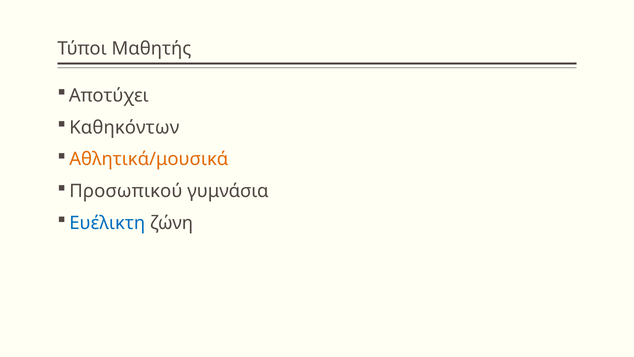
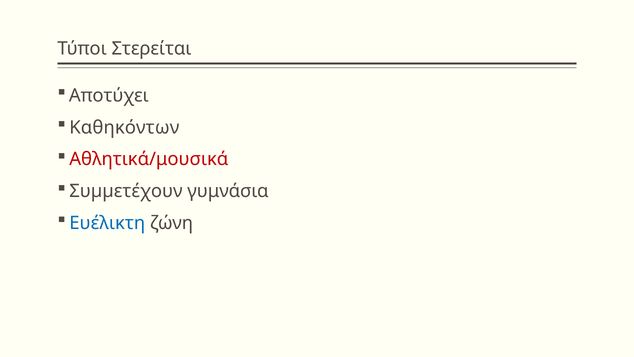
Μαθητής: Μαθητής -> Στερείται
Αθλητικά/μουσικά colour: orange -> red
Προσωπικού: Προσωπικού -> Συµµετέχουν
